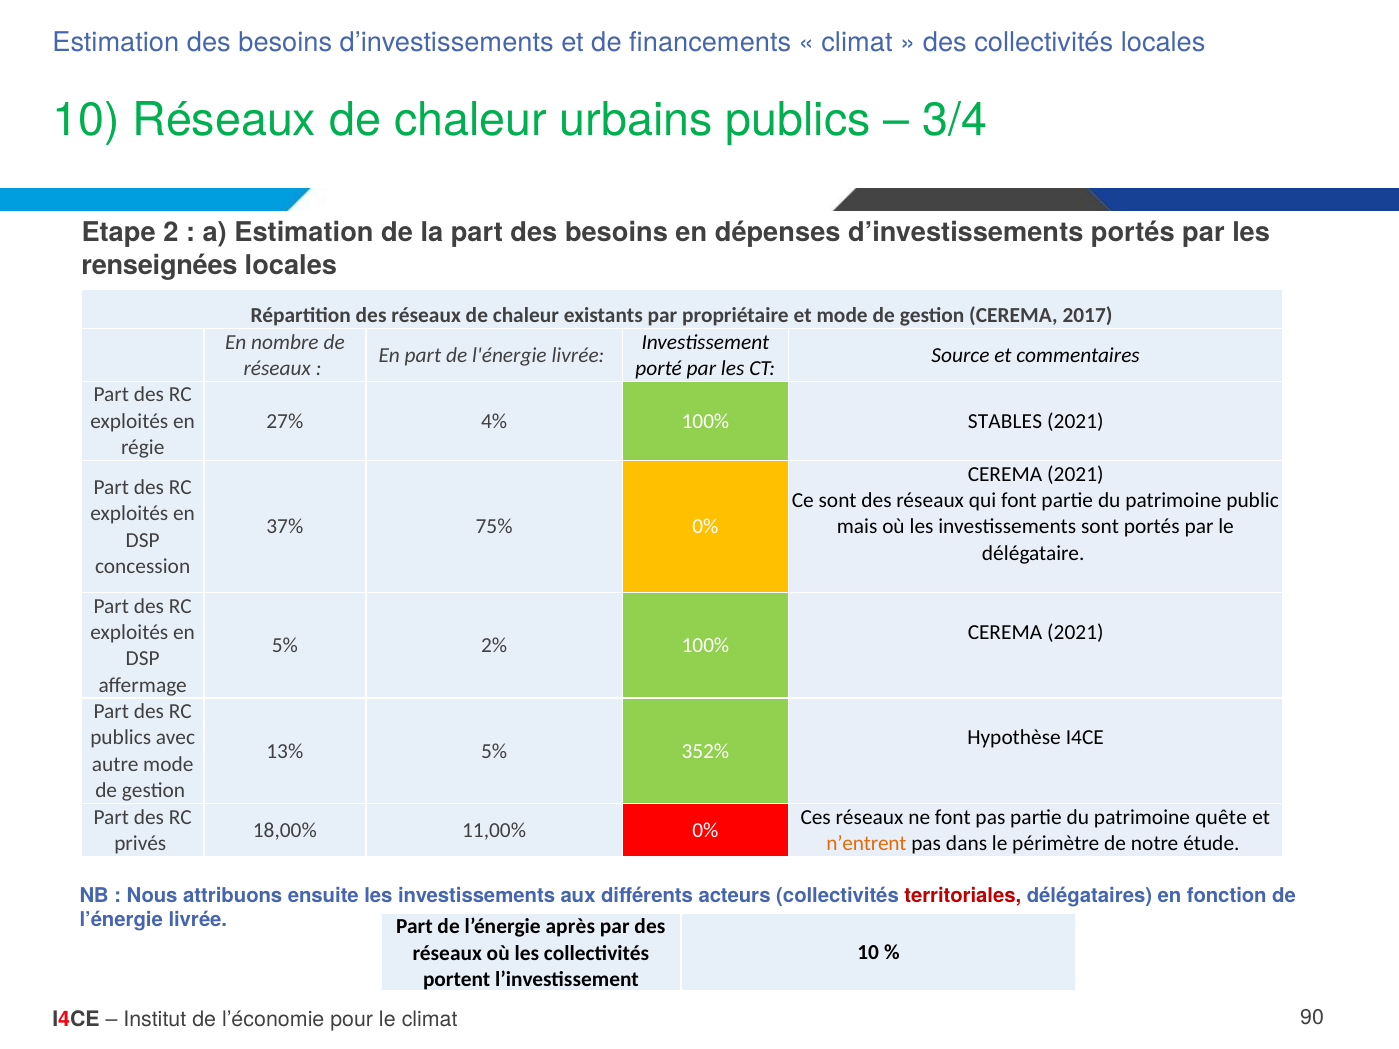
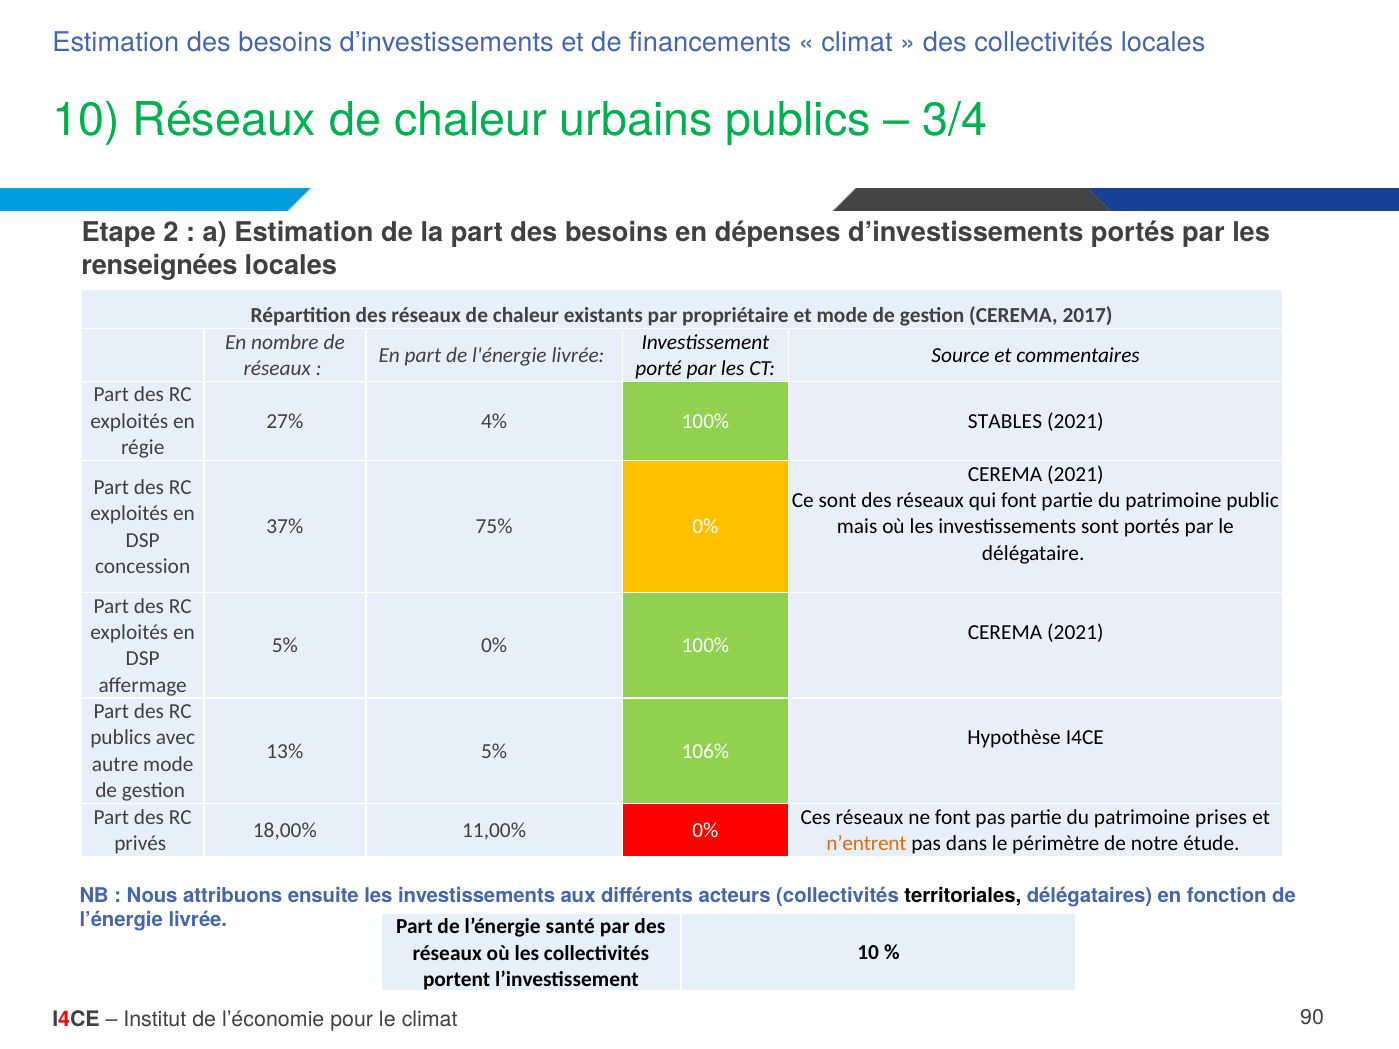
5% 2%: 2% -> 0%
352%: 352% -> 106%
quête: quête -> prises
territoriales colour: red -> black
après: après -> santé
